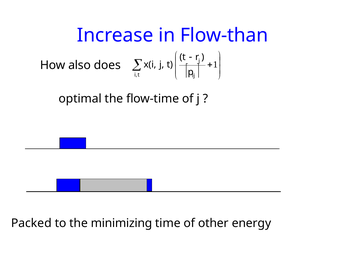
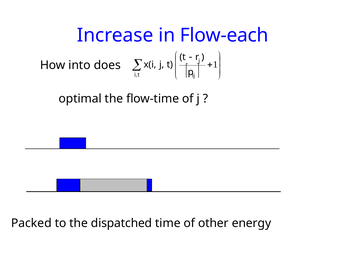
Flow-than: Flow-than -> Flow-each
also: also -> into
minimizing: minimizing -> dispatched
